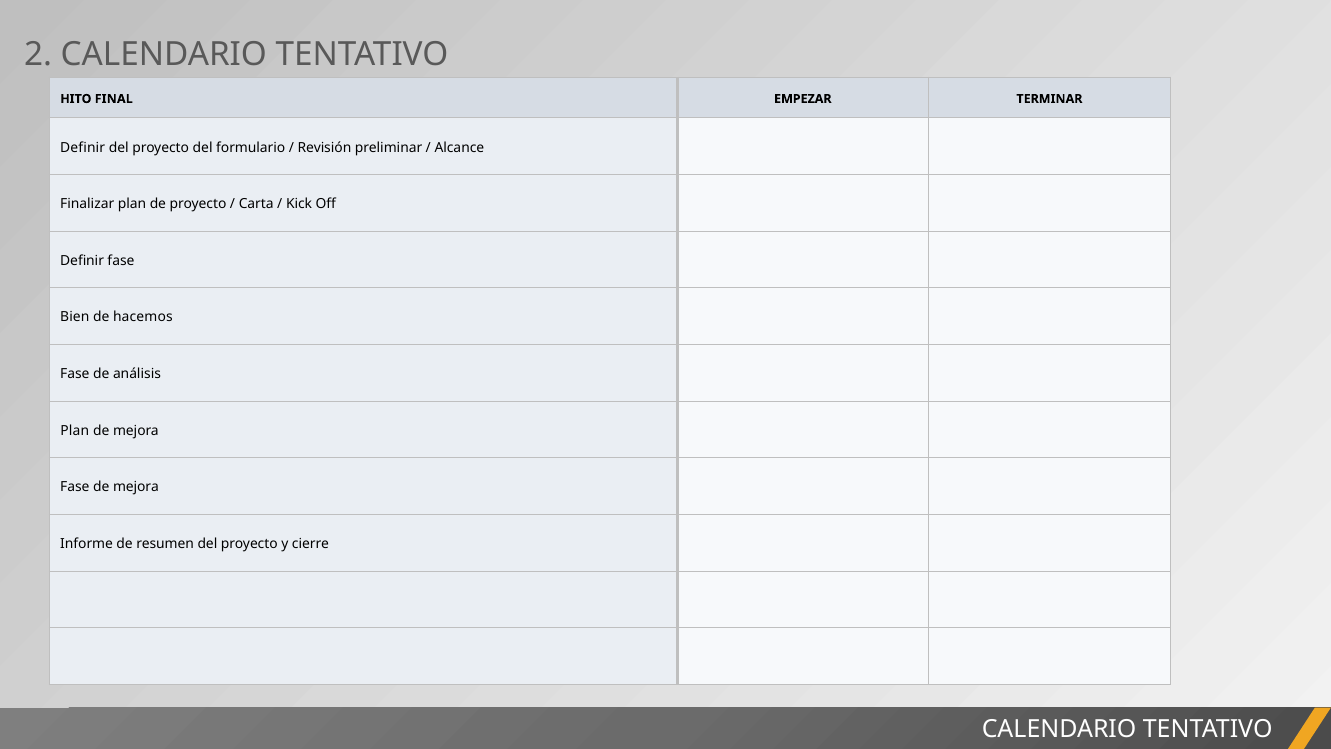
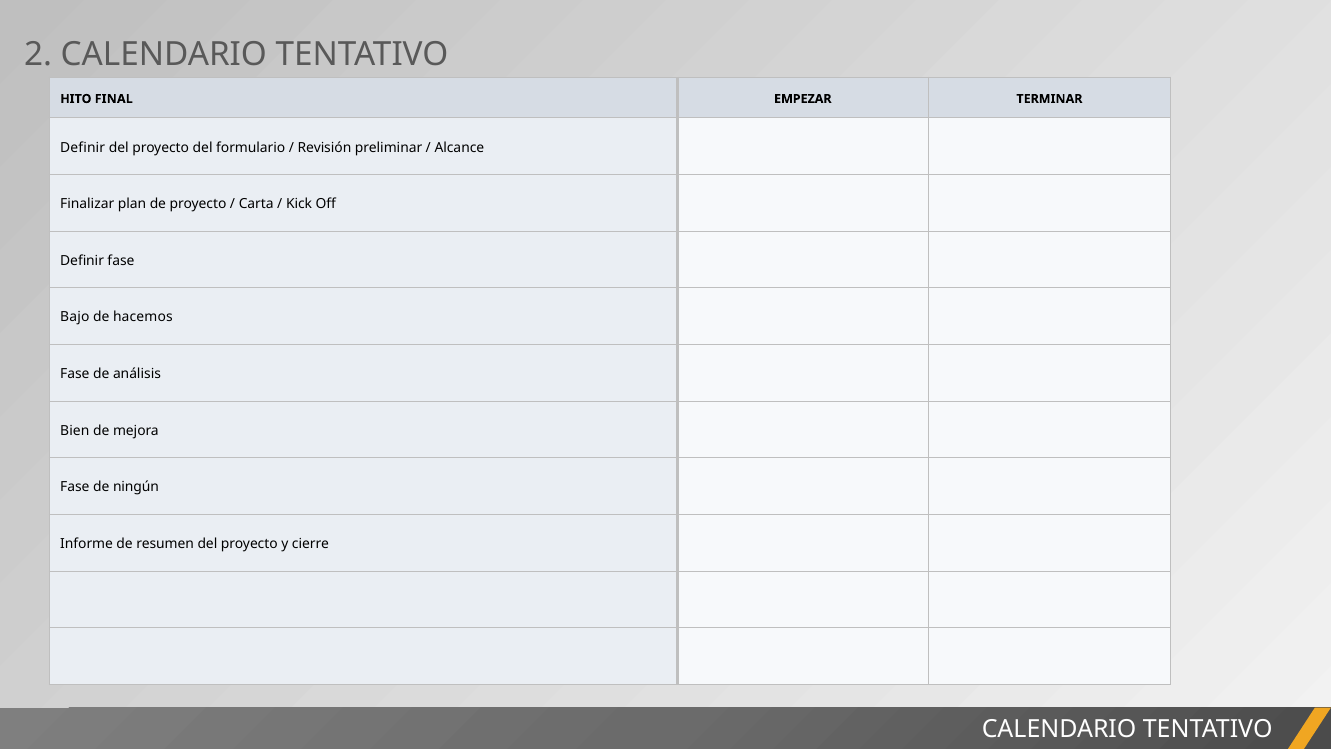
Bien: Bien -> Bajo
Plan at (75, 431): Plan -> Bien
Fase de mejora: mejora -> ningún
